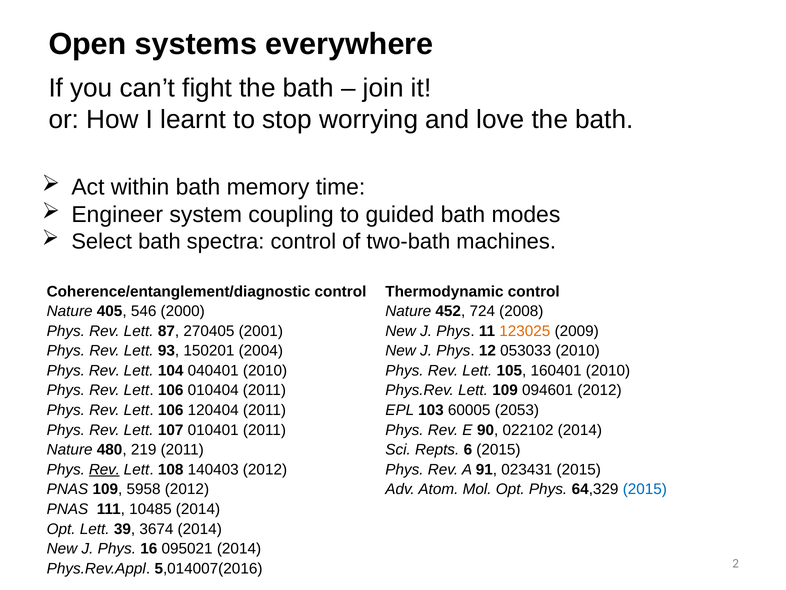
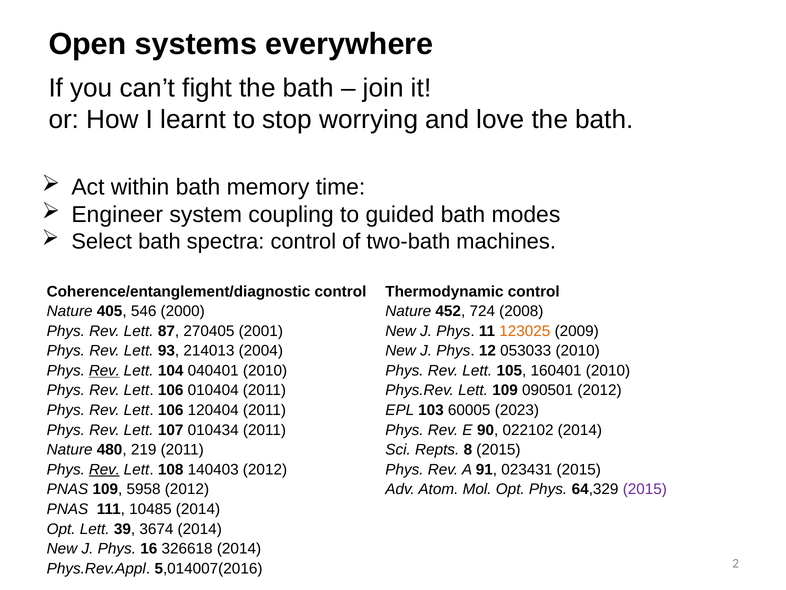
150201: 150201 -> 214013
Rev at (104, 370) underline: none -> present
094601: 094601 -> 090501
2053: 2053 -> 2023
010401: 010401 -> 010434
6: 6 -> 8
2015 at (645, 489) colour: blue -> purple
095021: 095021 -> 326618
